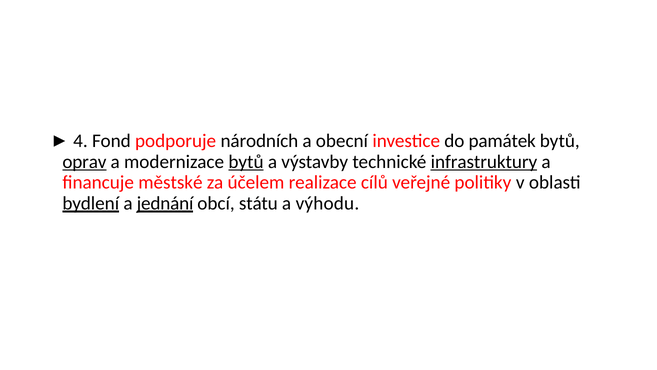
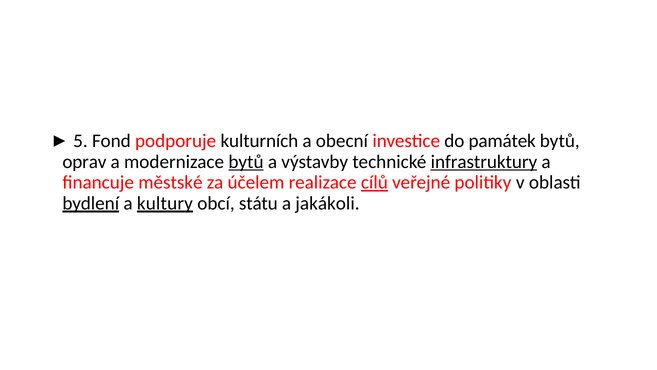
4: 4 -> 5
národních: národních -> kulturních
oprav underline: present -> none
cílů underline: none -> present
jednání: jednání -> kultury
výhodu: výhodu -> jakákoli
